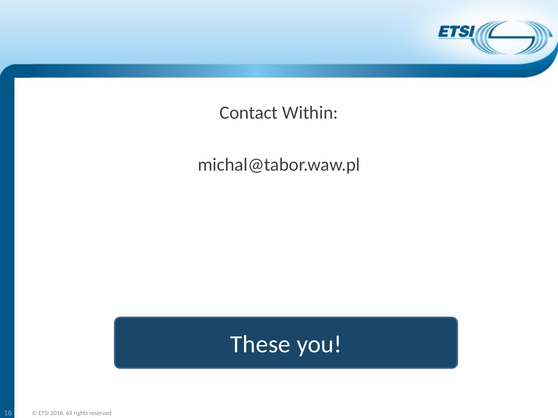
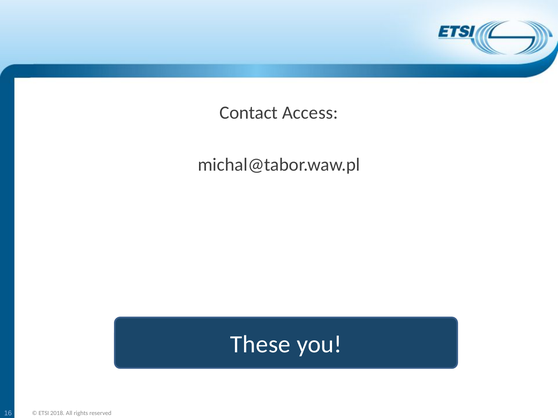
Within: Within -> Access
